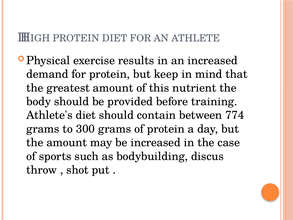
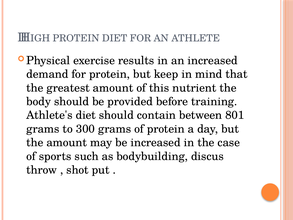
774: 774 -> 801
